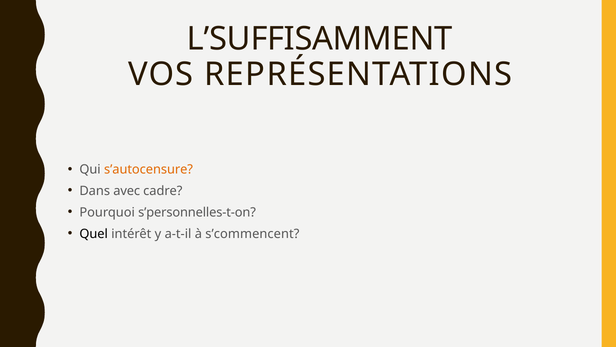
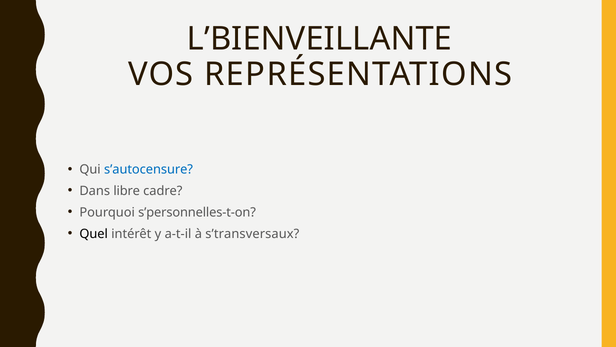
L’SUFFISAMMENT: L’SUFFISAMMENT -> L’BIENVEILLANTE
s’autocensure colour: orange -> blue
avec: avec -> libre
s’commencent: s’commencent -> s’transversaux
